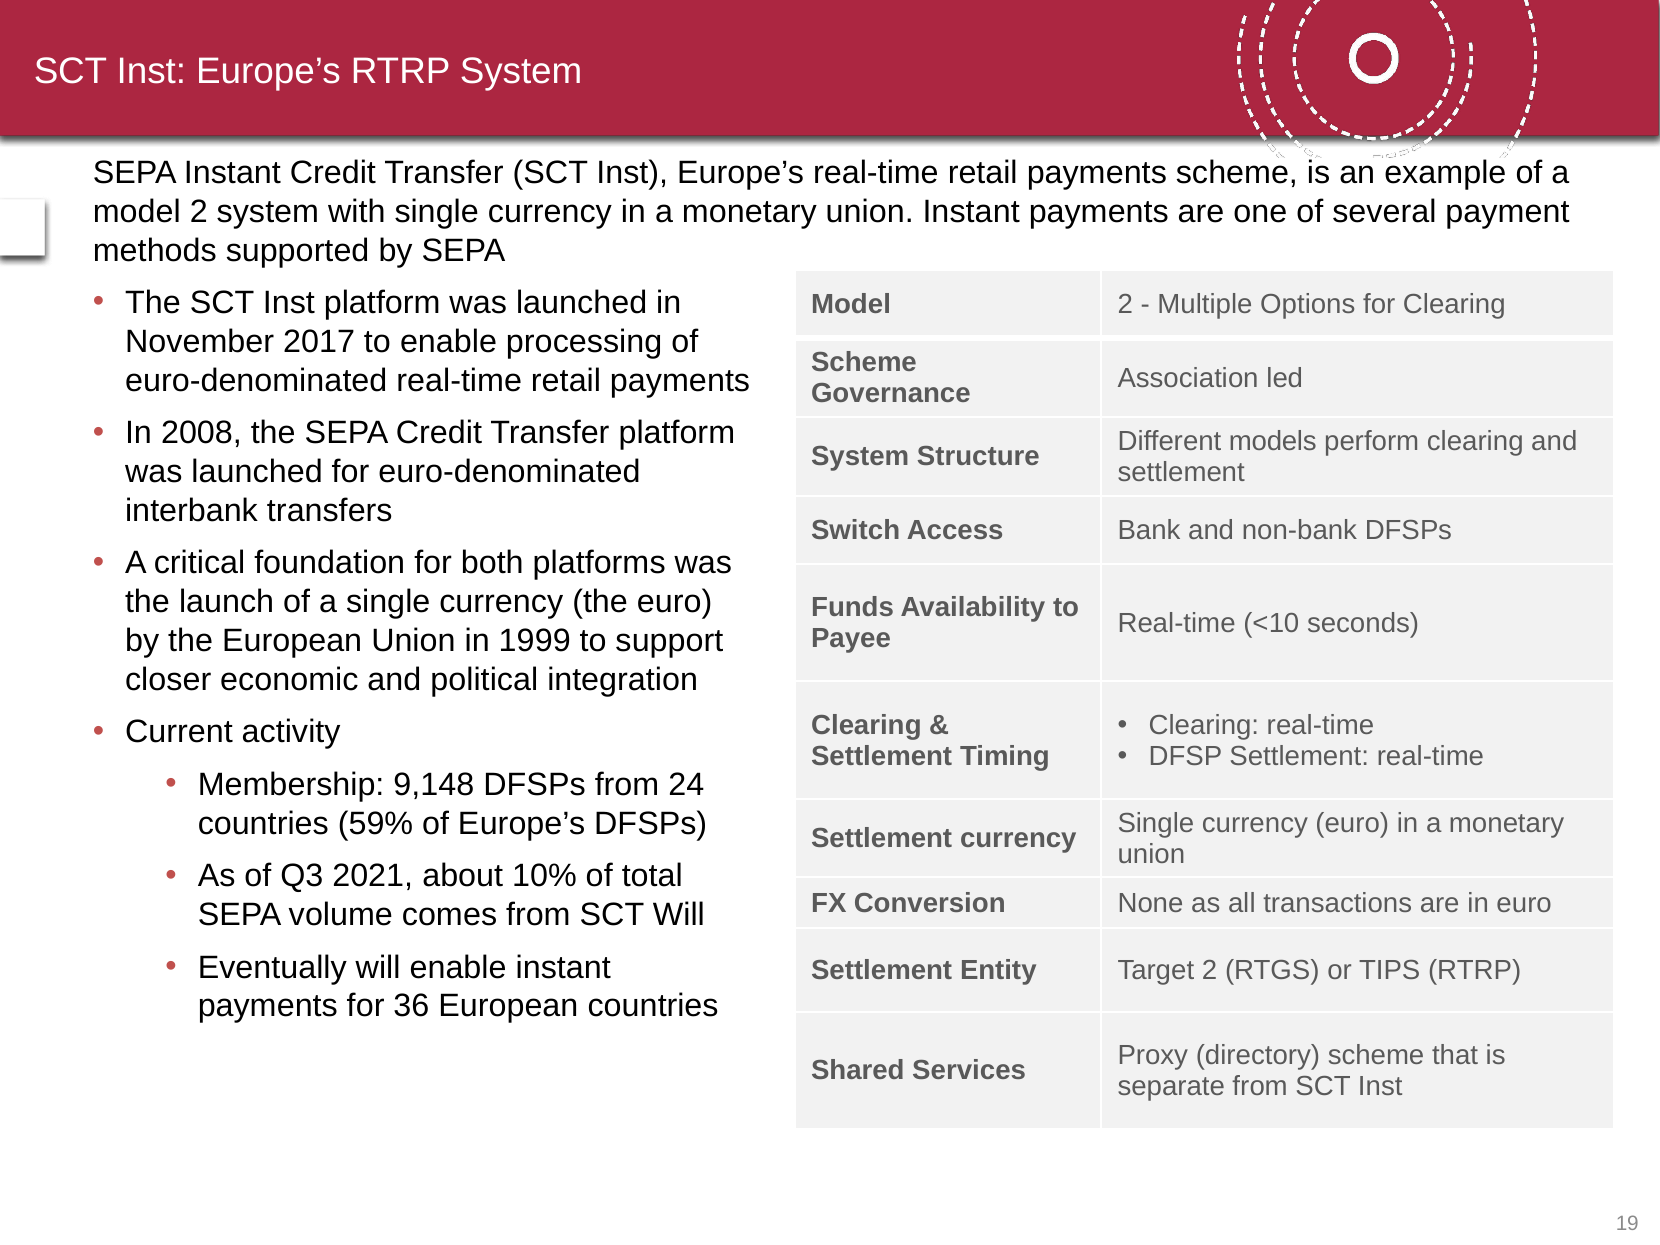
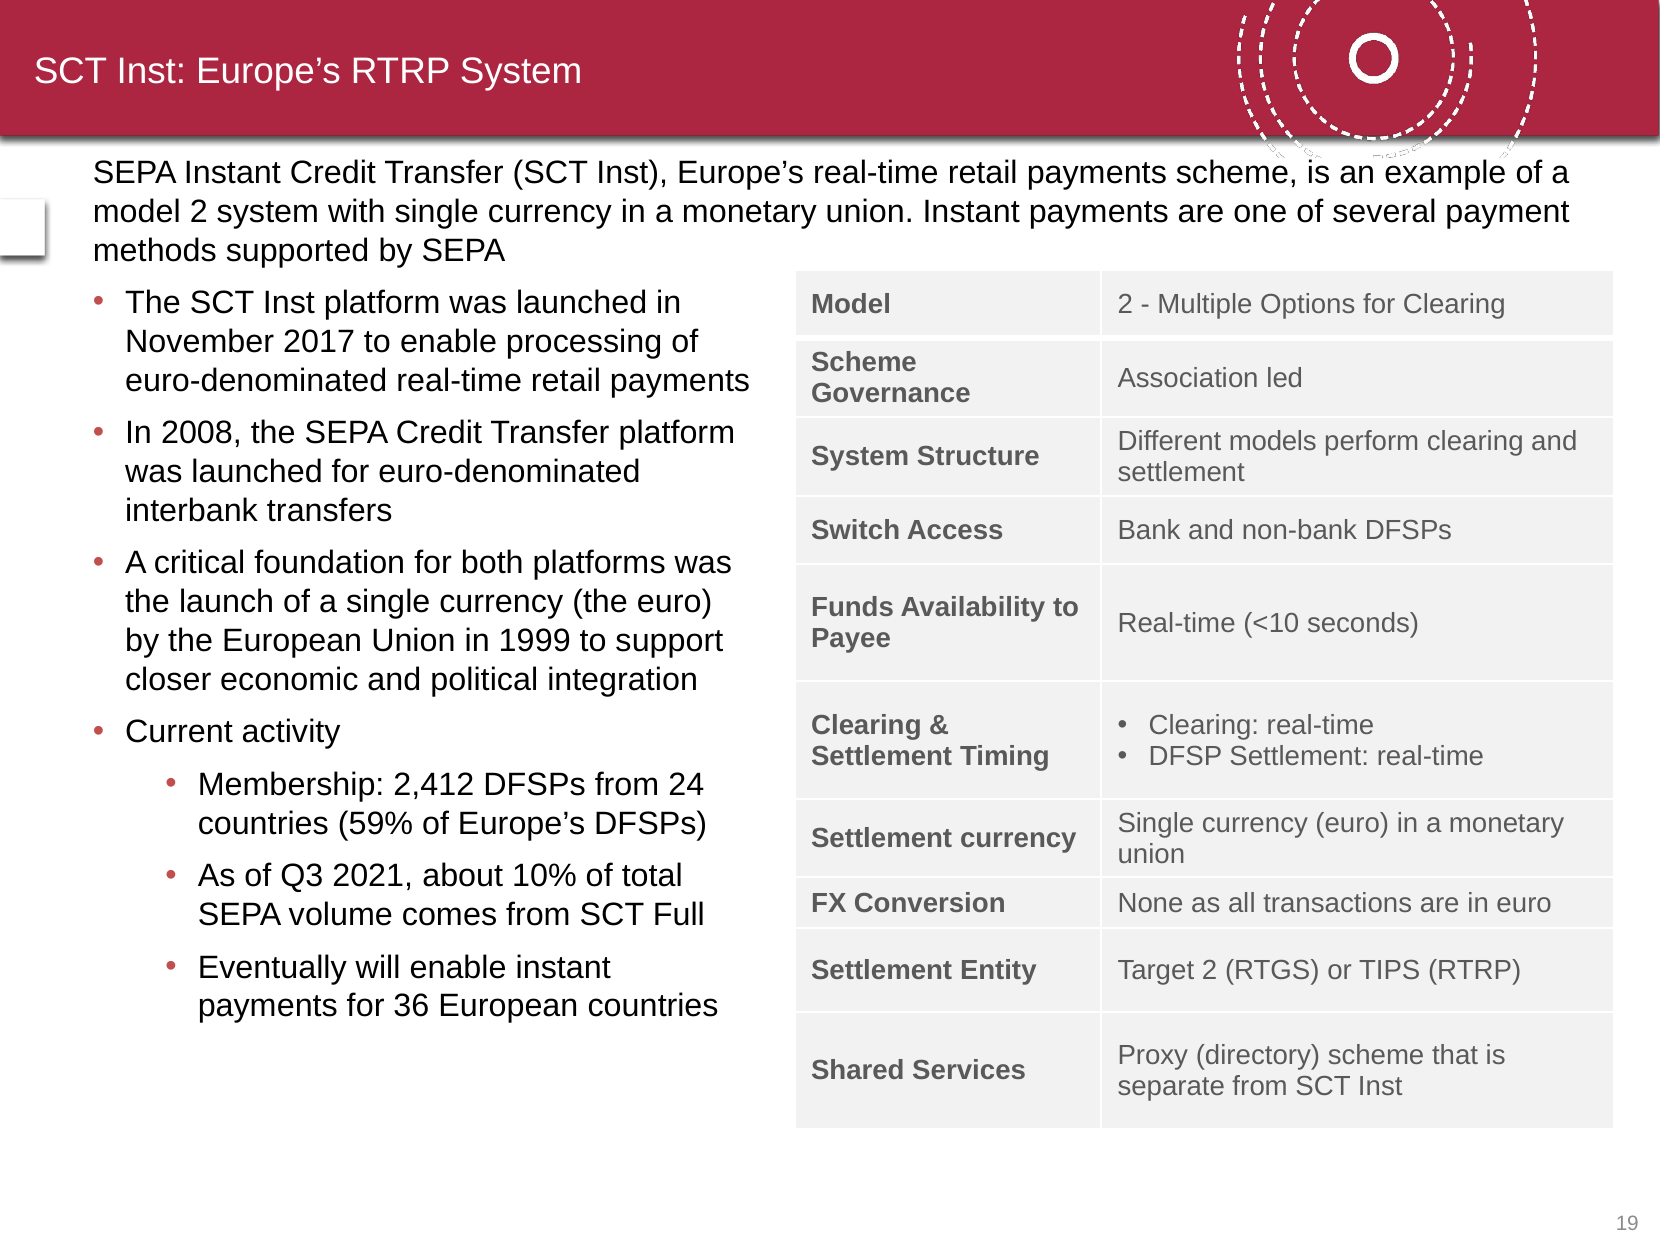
9,148: 9,148 -> 2,412
SCT Will: Will -> Full
